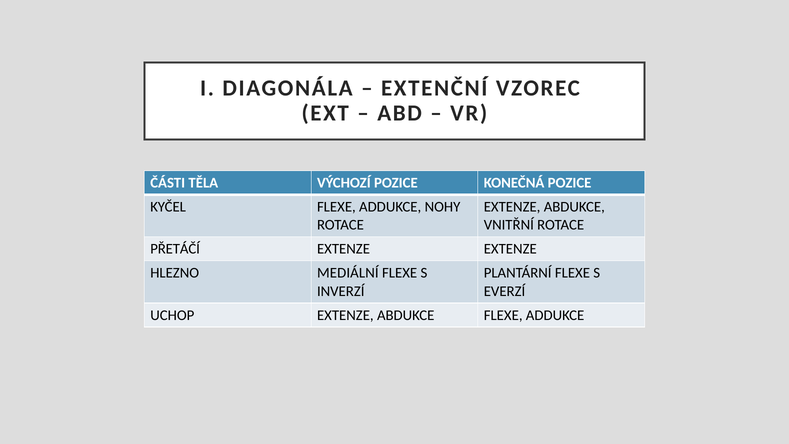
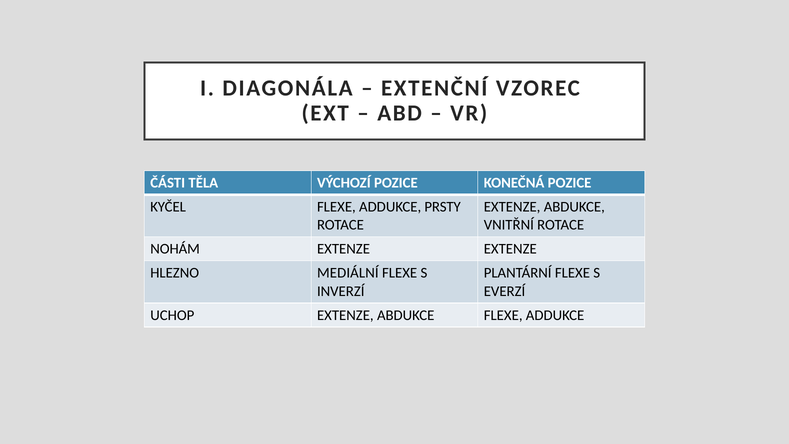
NOHY: NOHY -> PRSTY
PŘETÁČÍ: PŘETÁČÍ -> NOHÁM
